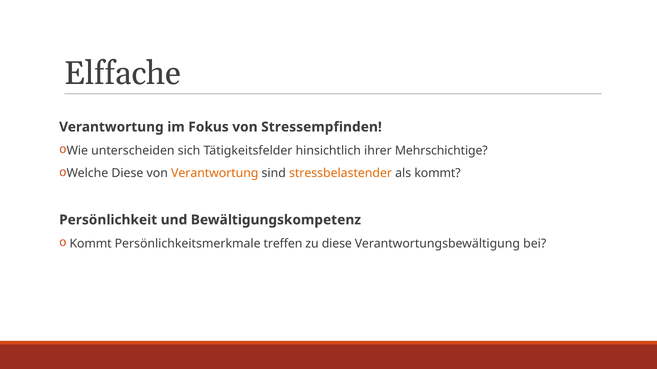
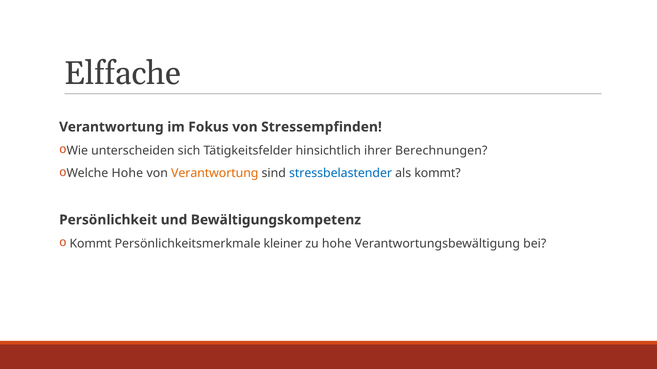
Mehrschichtige: Mehrschichtige -> Berechnungen
Welche Diese: Diese -> Hohe
stressbelastender colour: orange -> blue
treffen: treffen -> kleiner
zu diese: diese -> hohe
